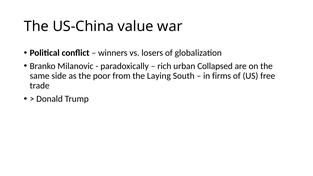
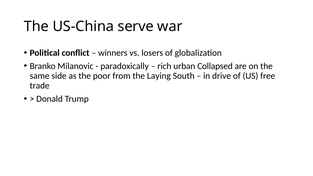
value: value -> serve
firms: firms -> drive
